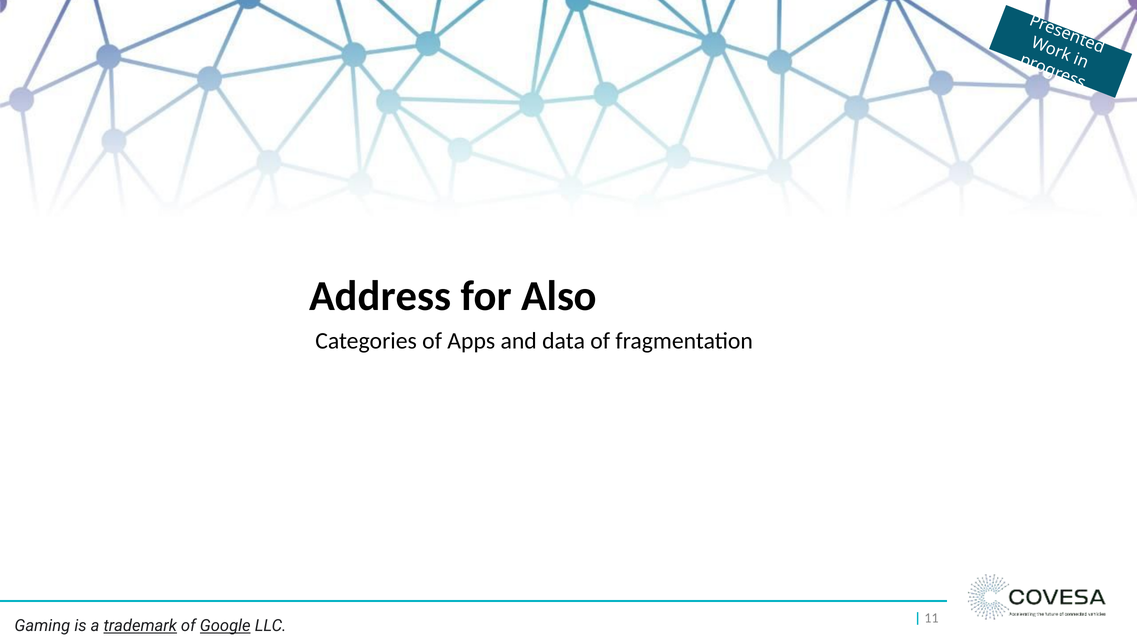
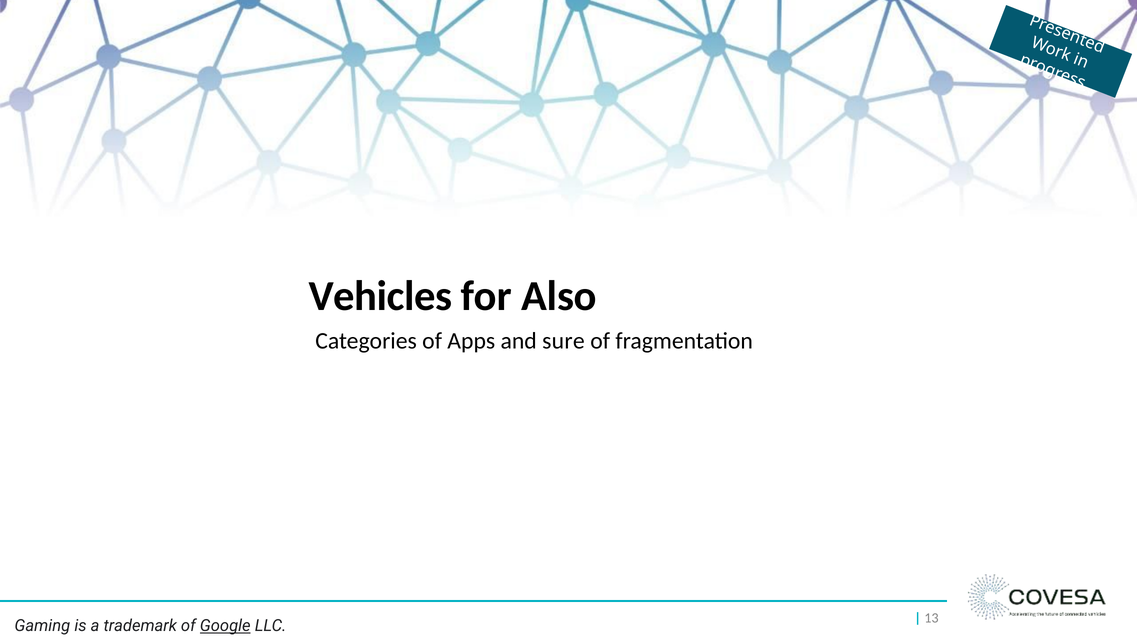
Address: Address -> Vehicles
data: data -> sure
11: 11 -> 13
trademark underline: present -> none
